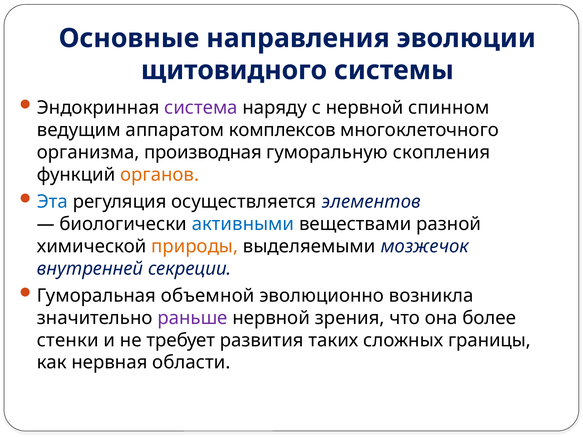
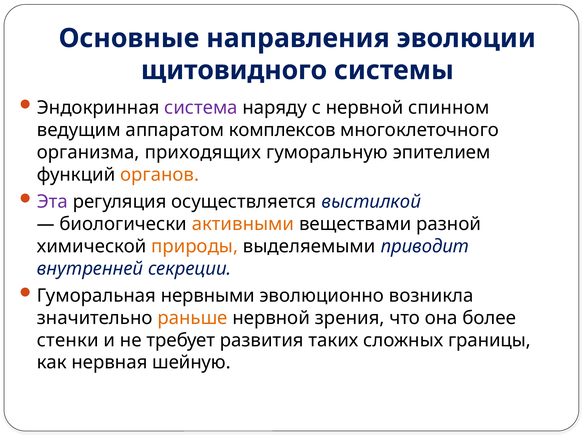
производная: производная -> приходящих
скопления: скопления -> эпителием
Эта colour: blue -> purple
элементов: элементов -> выстилкой
активными colour: blue -> orange
мозжечок: мозжечок -> приводит
объемной: объемной -> нервными
раньше colour: purple -> orange
области: области -> шейную
